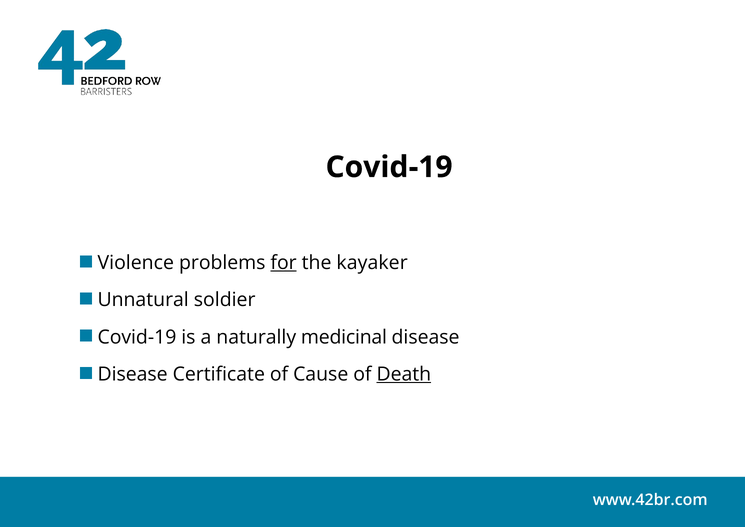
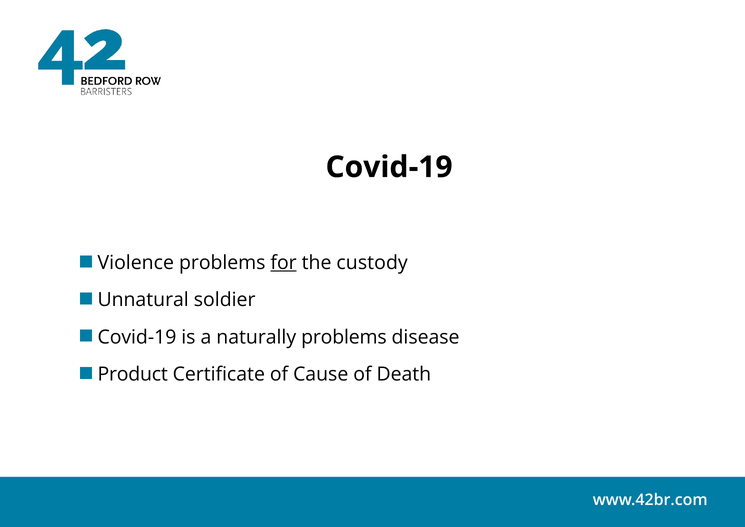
kayaker: kayaker -> custody
naturally medicinal: medicinal -> problems
Disease at (133, 374): Disease -> Product
Death underline: present -> none
